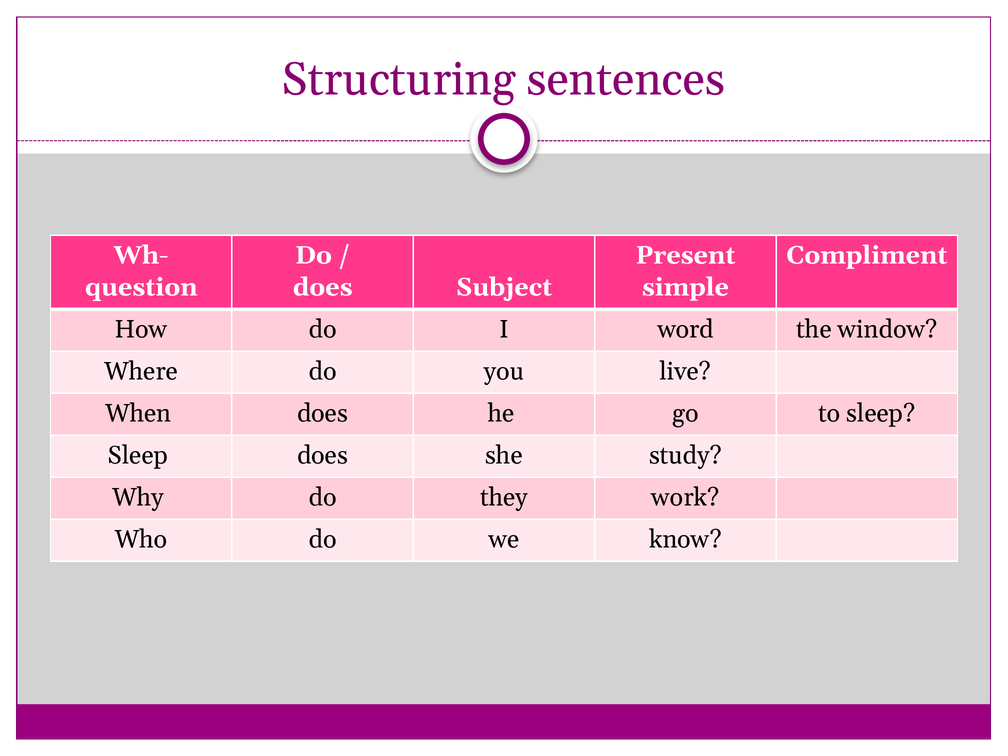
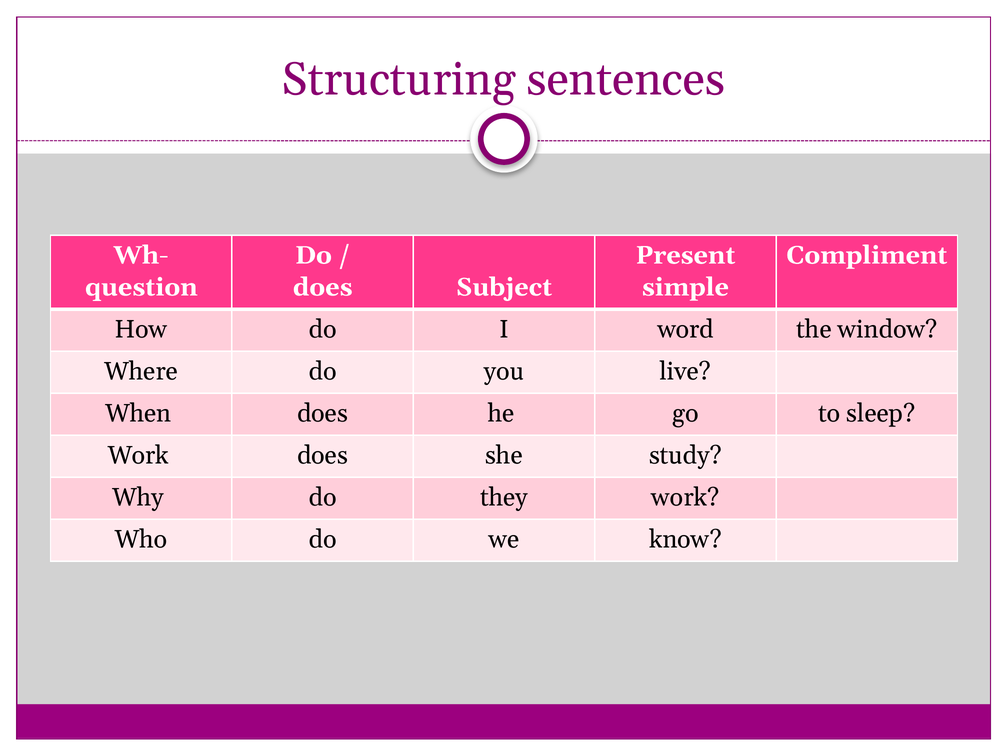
Sleep at (138, 455): Sleep -> Work
